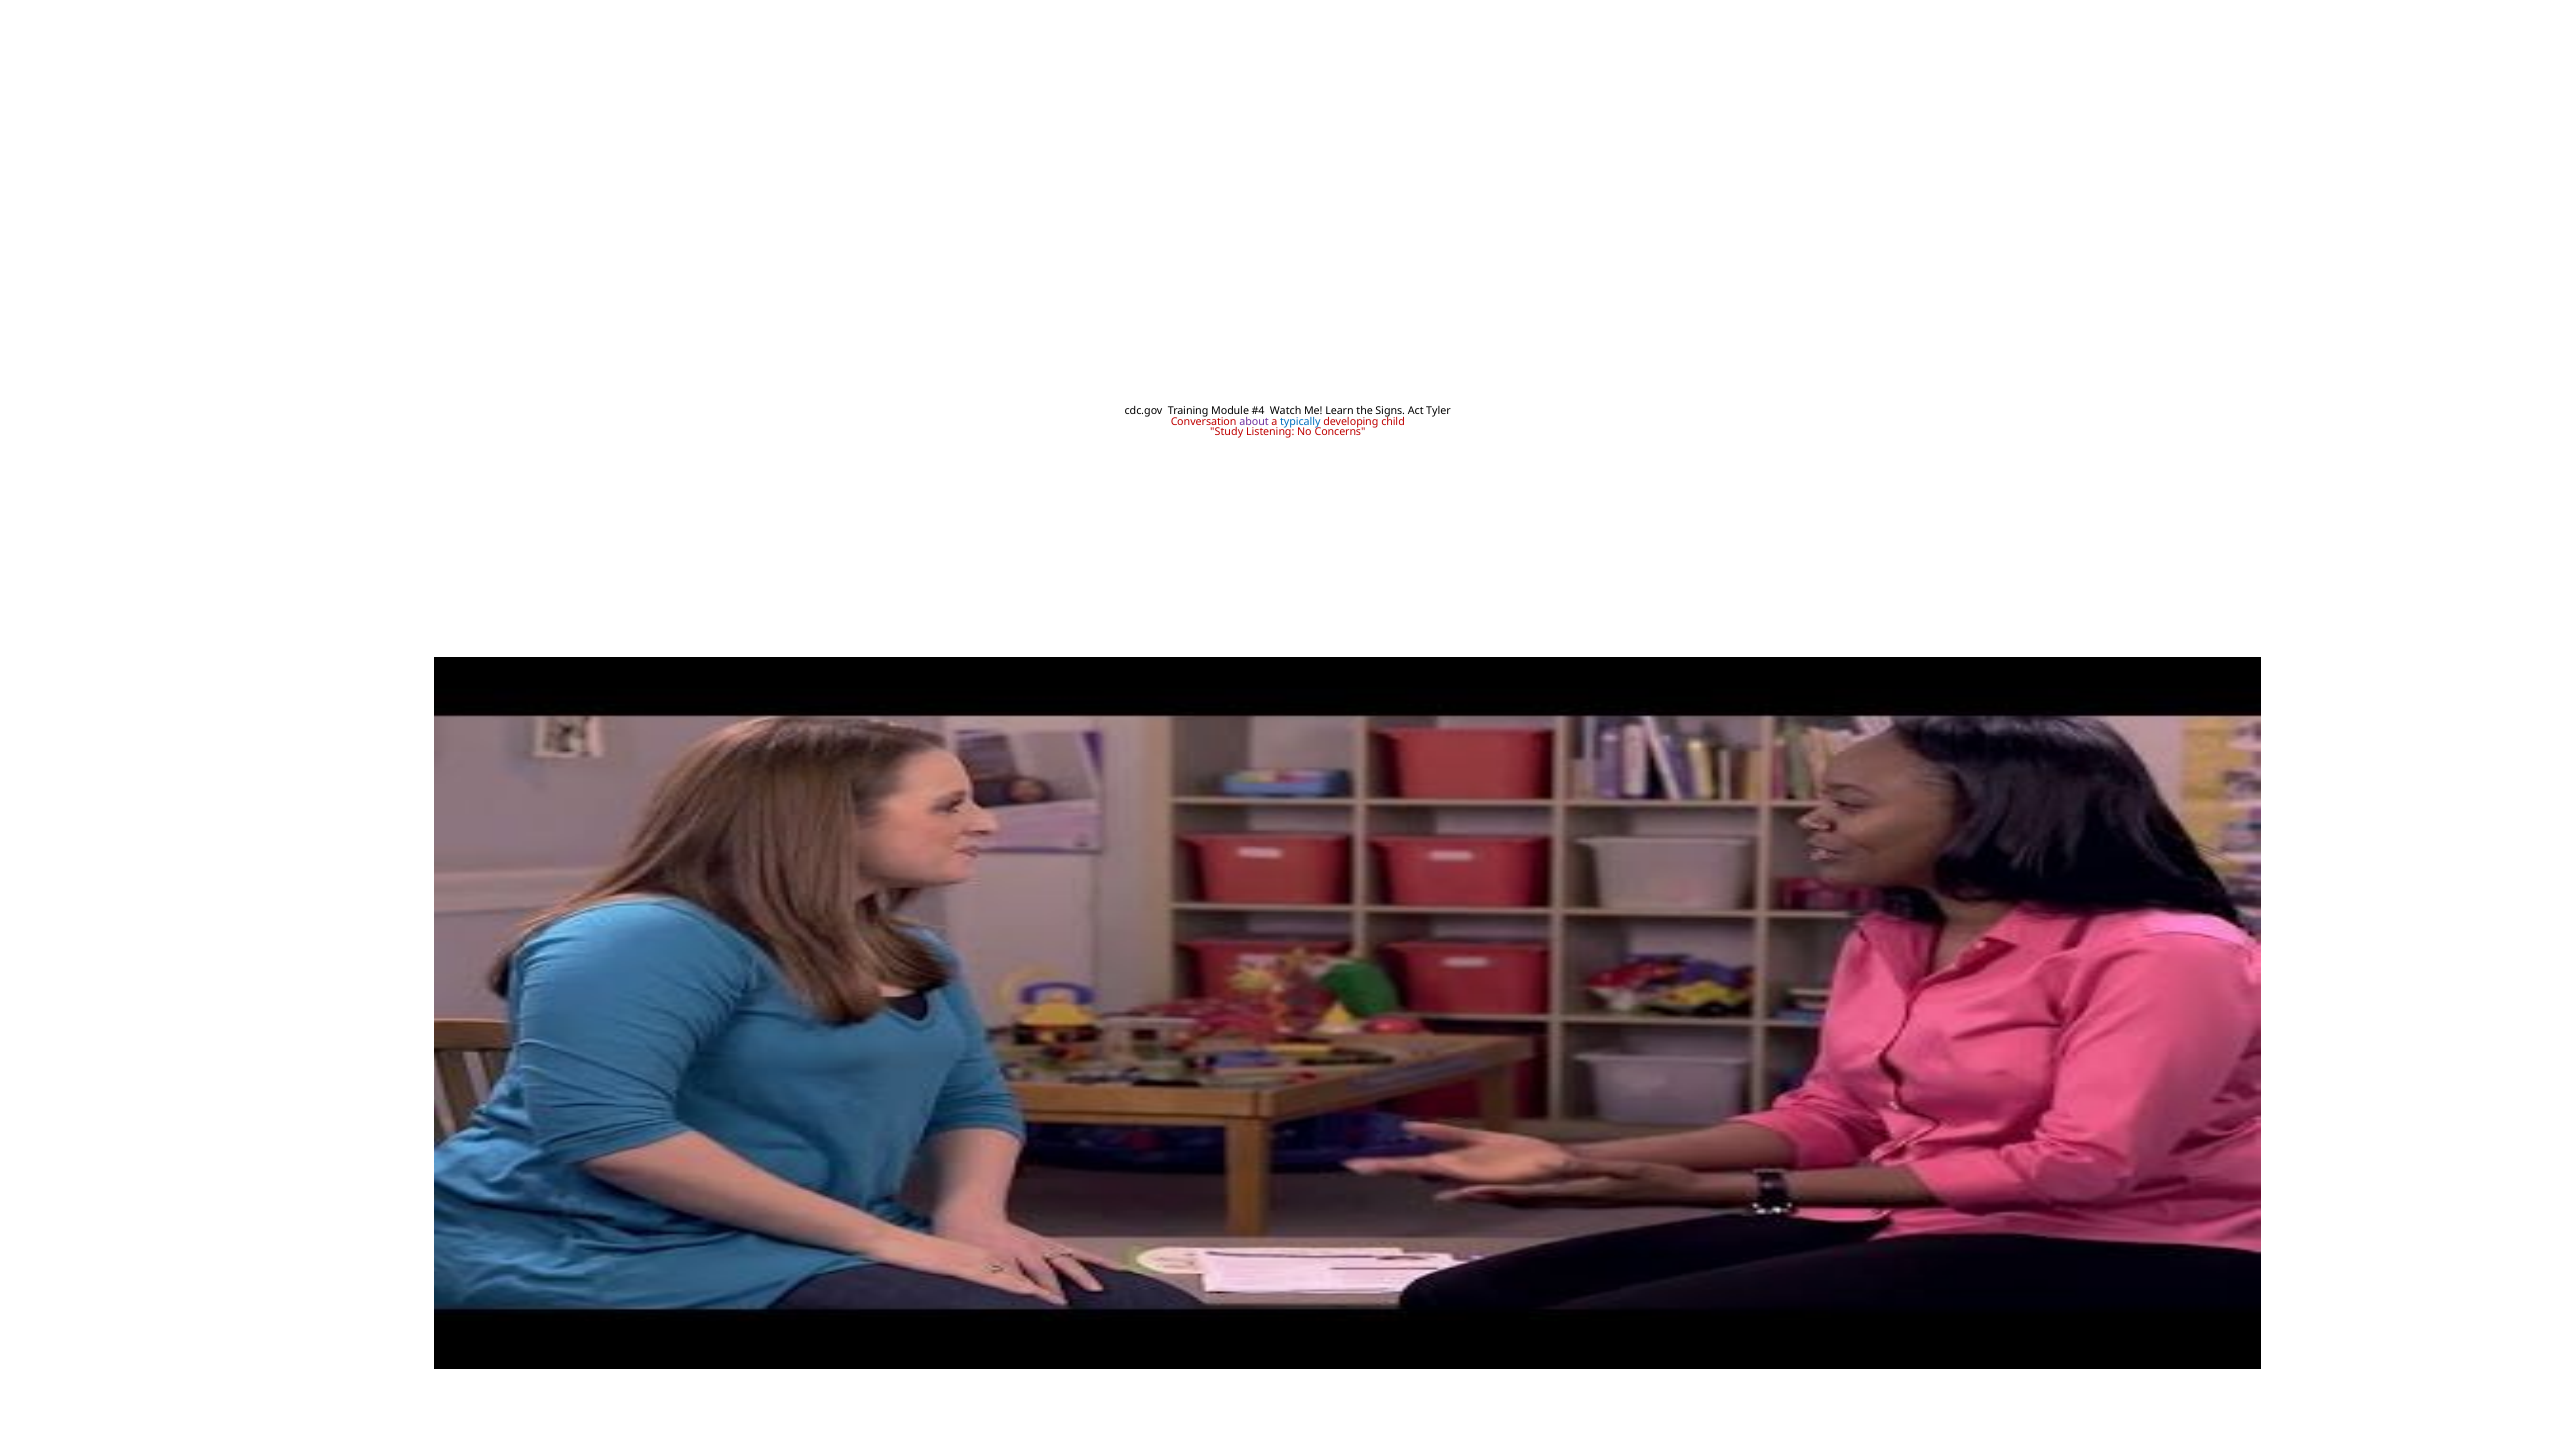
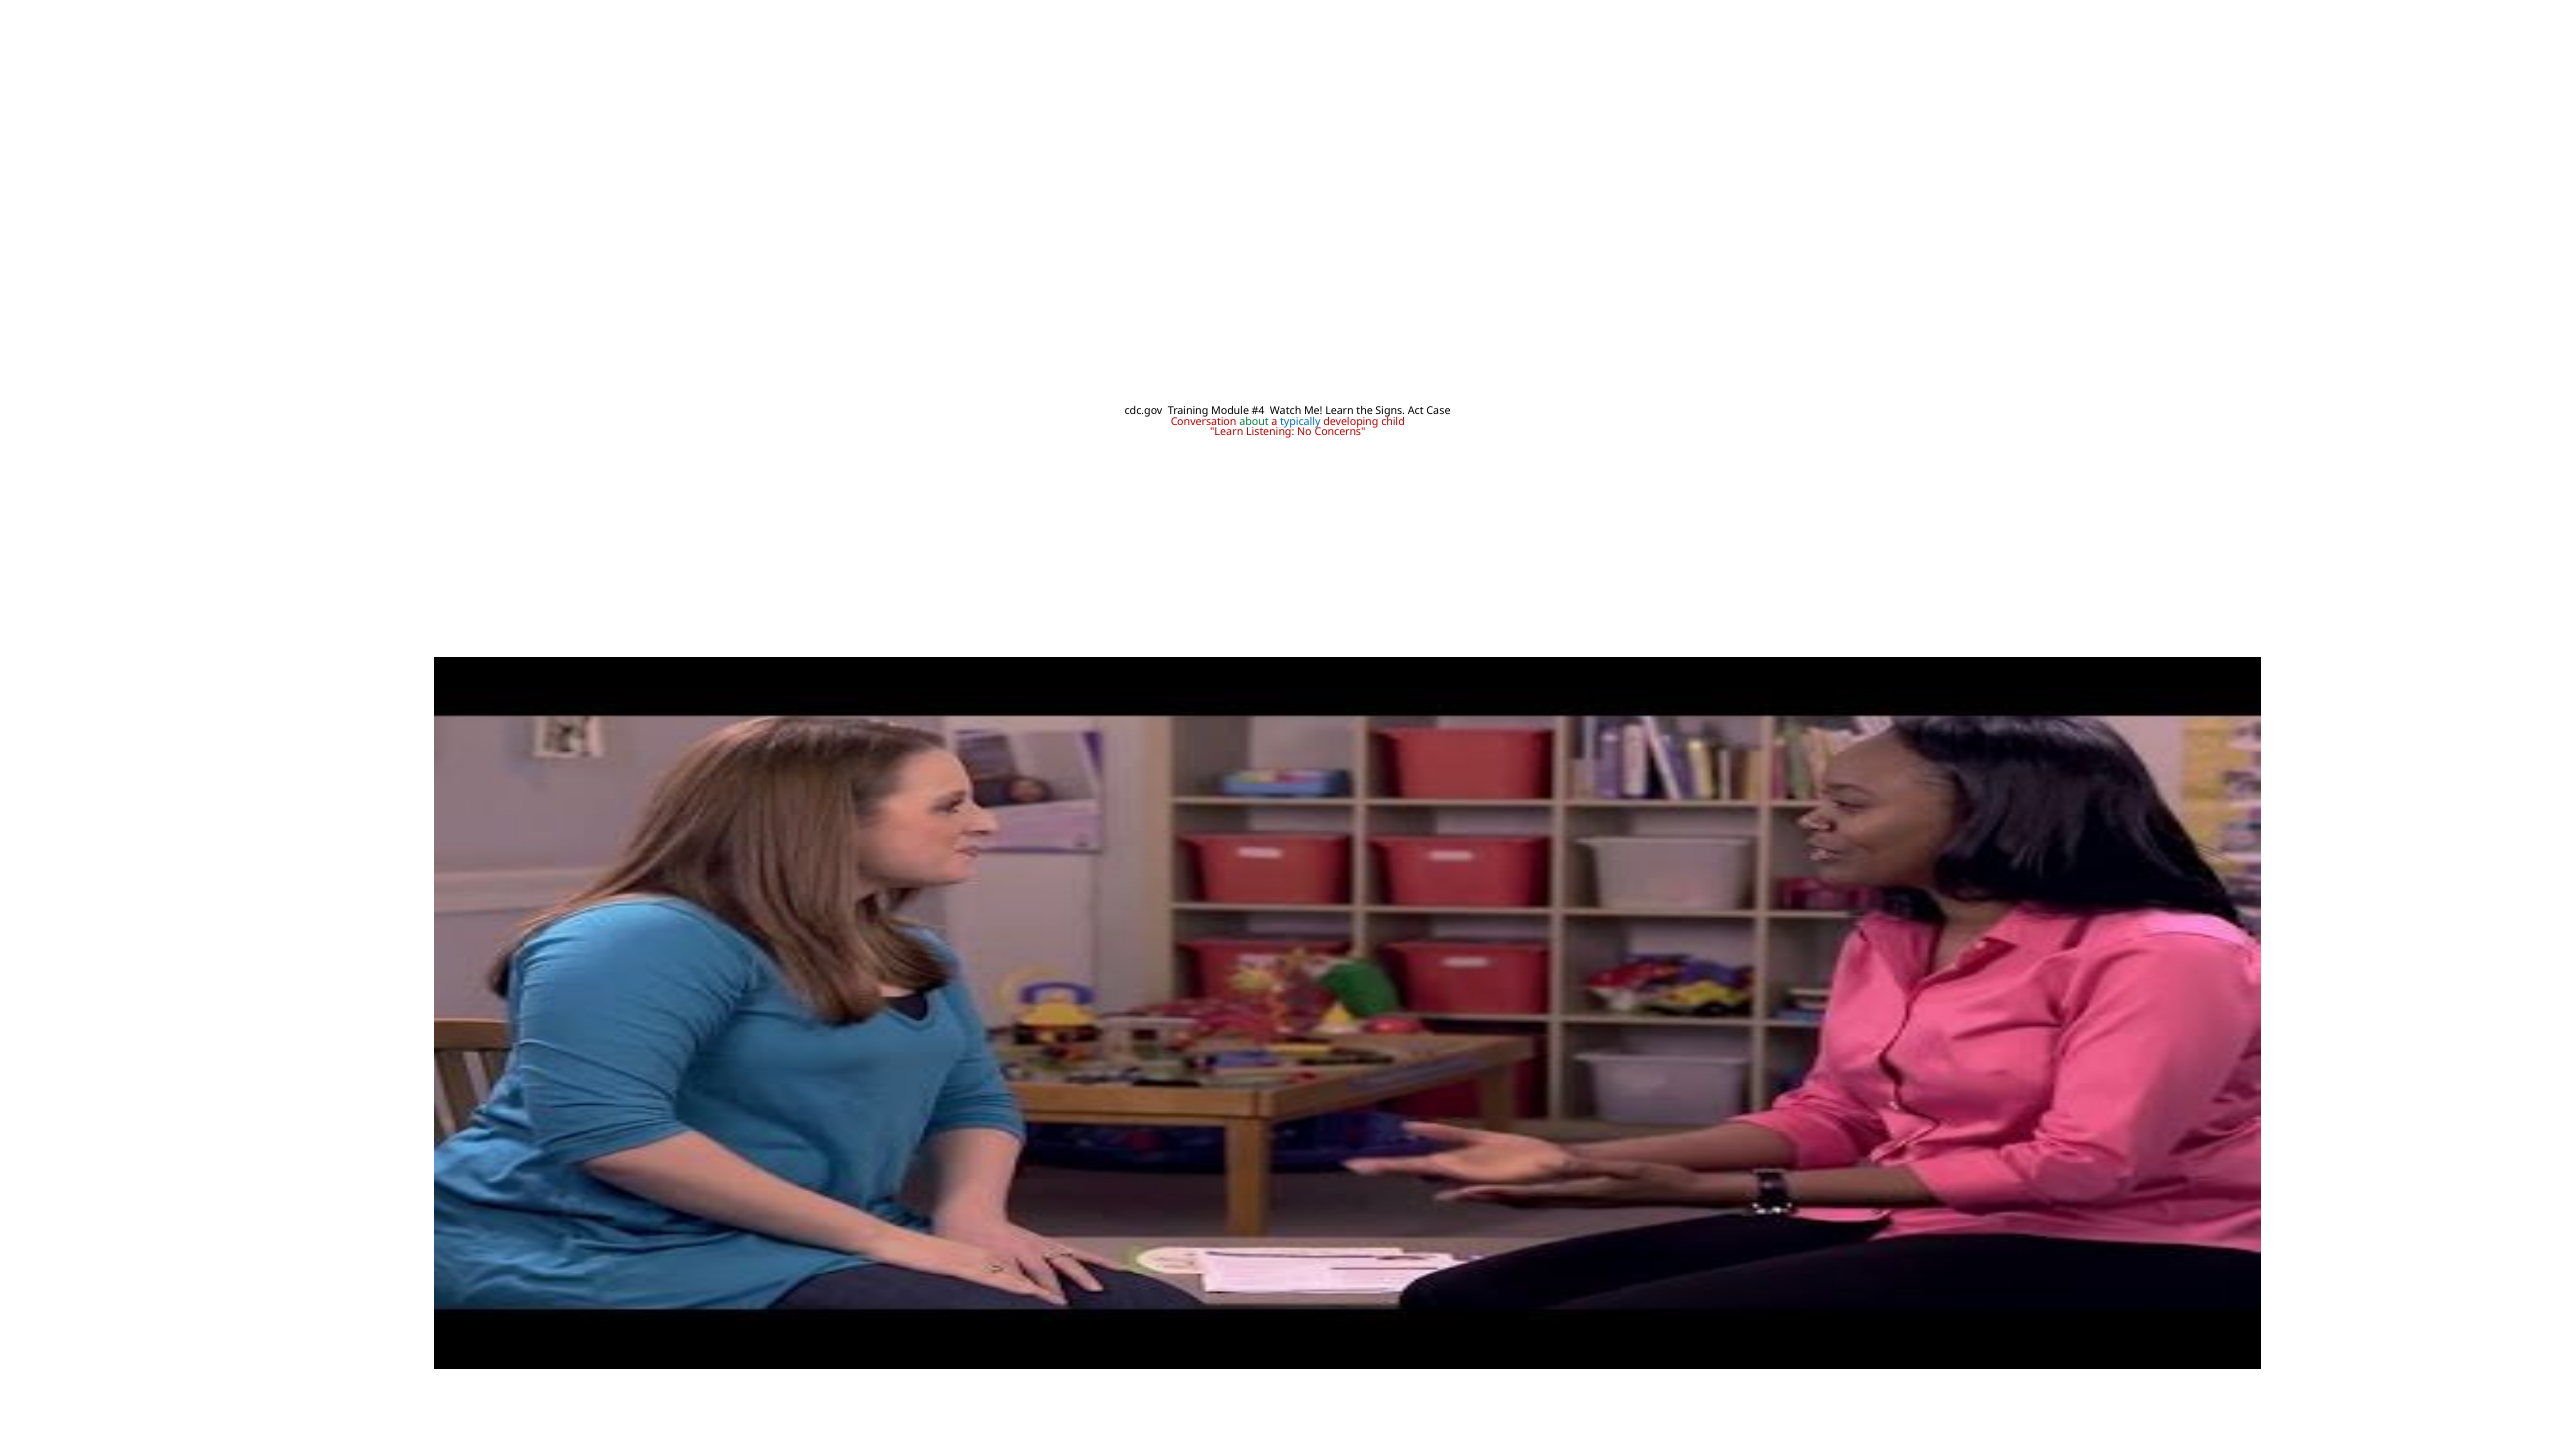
Tyler: Tyler -> Case
about colour: purple -> green
Study at (1227, 432): Study -> Learn
